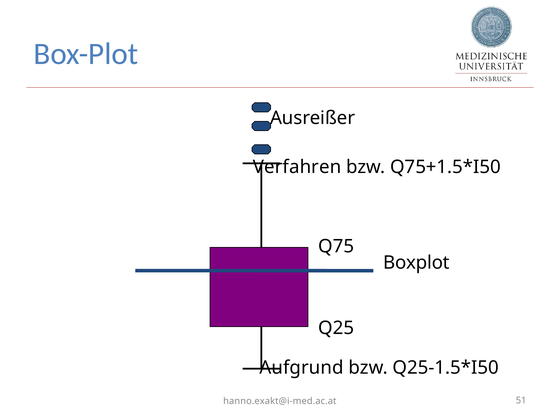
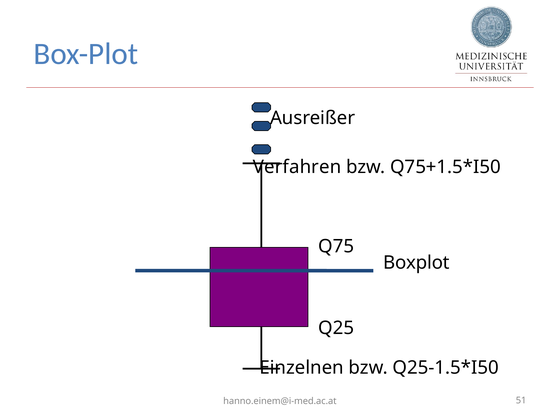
Aufgrund: Aufgrund -> Einzelnen
hanno.exakt@i-med.ac.at: hanno.exakt@i-med.ac.at -> hanno.einem@i-med.ac.at
